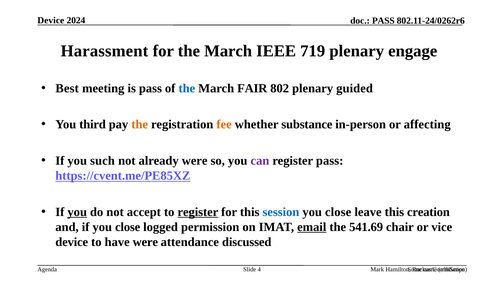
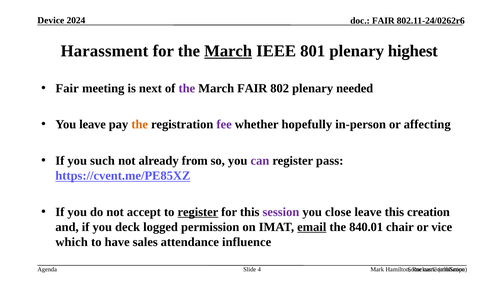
PASS at (383, 21): PASS -> FAIR
March at (228, 51) underline: none -> present
719: 719 -> 801
engage: engage -> highest
Best at (67, 88): Best -> Fair
is pass: pass -> next
the at (187, 88) colour: blue -> purple
guided: guided -> needed
You third: third -> leave
fee colour: orange -> purple
substance: substance -> hopefully
already were: were -> from
you at (77, 212) underline: present -> none
session colour: blue -> purple
if you close: close -> deck
541.69: 541.69 -> 840.01
device at (72, 242): device -> which
have were: were -> sales
discussed: discussed -> influence
